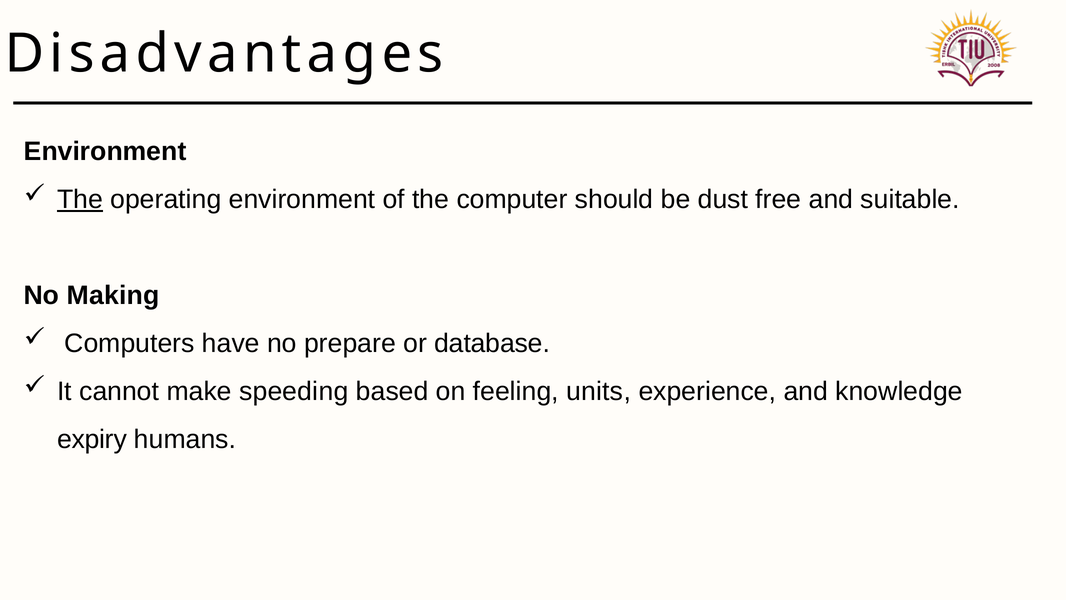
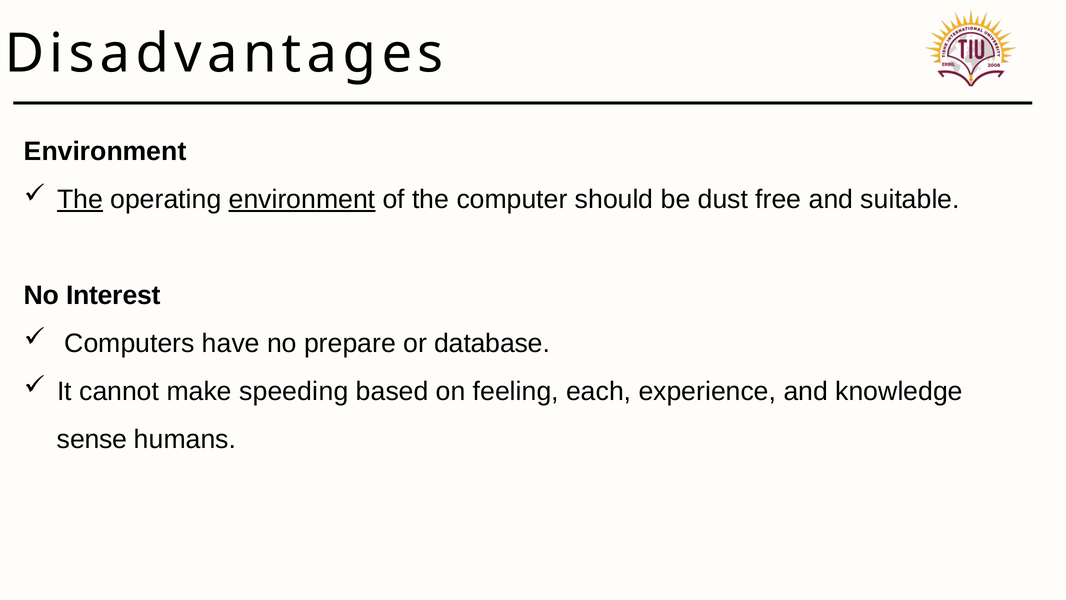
environment at (302, 199) underline: none -> present
Making: Making -> Interest
units: units -> each
expiry: expiry -> sense
